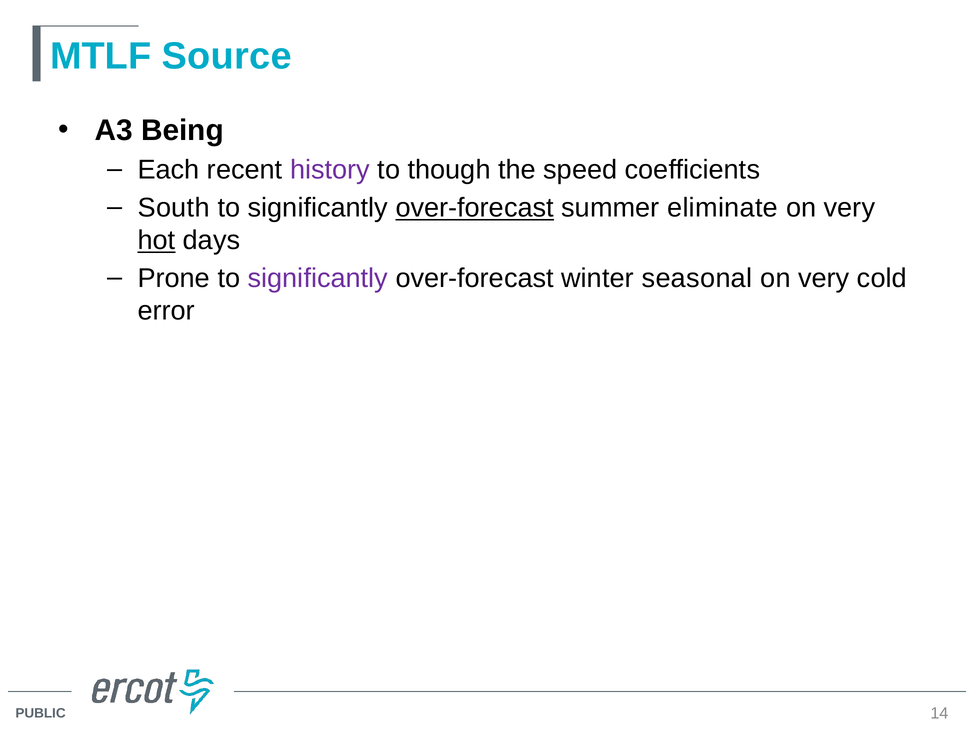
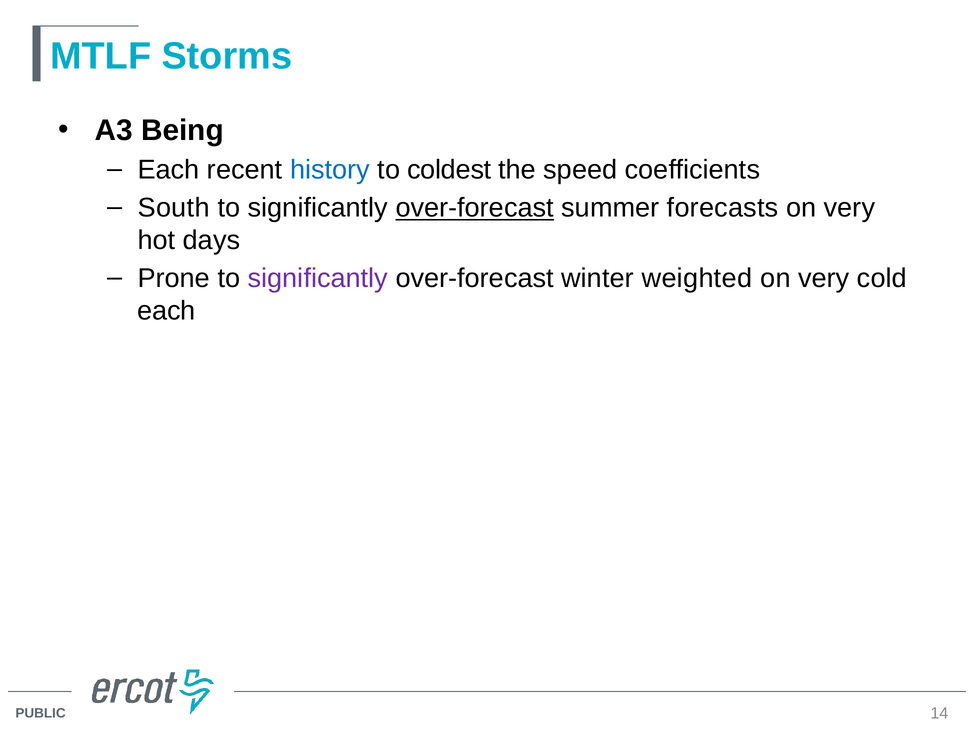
Source: Source -> Storms
history colour: purple -> blue
though: though -> coldest
eliminate: eliminate -> forecasts
hot underline: present -> none
seasonal: seasonal -> weighted
error at (166, 311): error -> each
